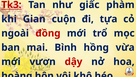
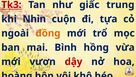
phàm: phàm -> trung
Gian: Gian -> Nhìn
đồng colour: red -> orange
